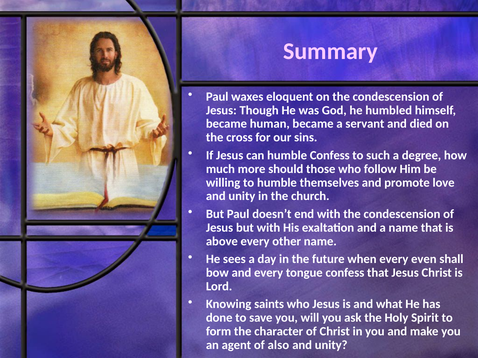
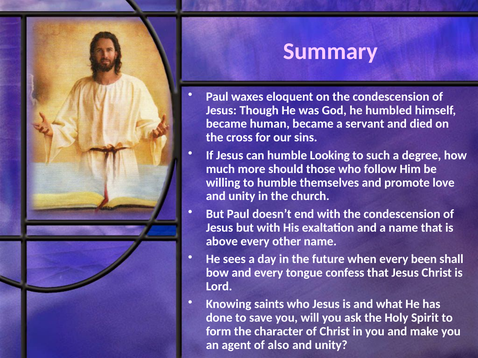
humble Confess: Confess -> Looking
even: even -> been
